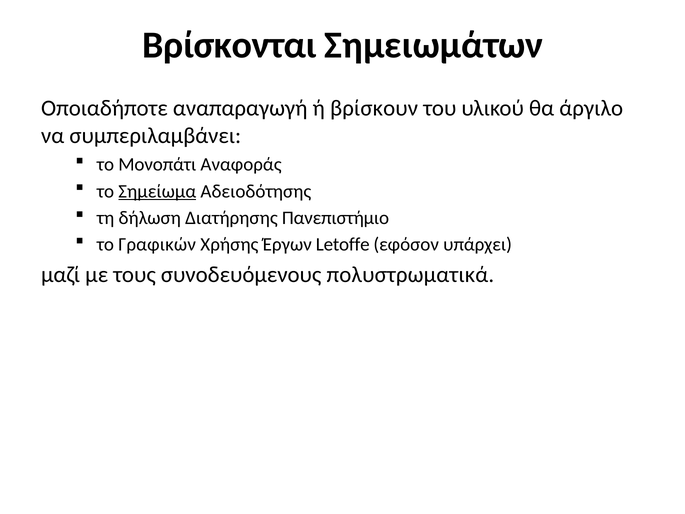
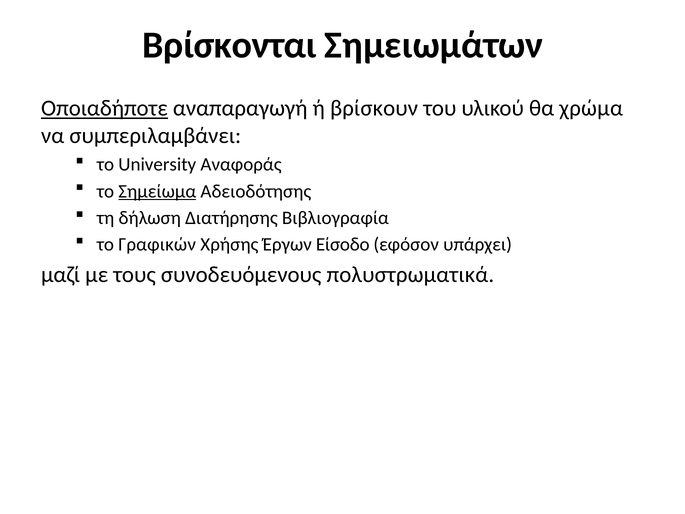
Οποιαδήποτε underline: none -> present
άργιλο: άργιλο -> χρώμα
Μονοπάτι: Μονοπάτι -> University
Πανεπιστήμιο: Πανεπιστήμιο -> Βιβλιογραφία
Letoffe: Letoffe -> Είσοδο
